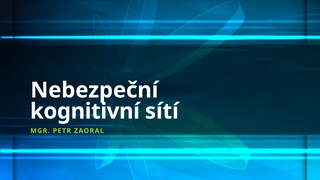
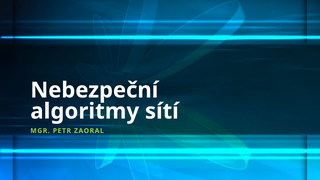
kognitivní: kognitivní -> algoritmy
